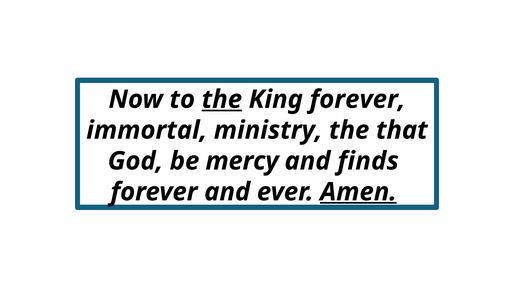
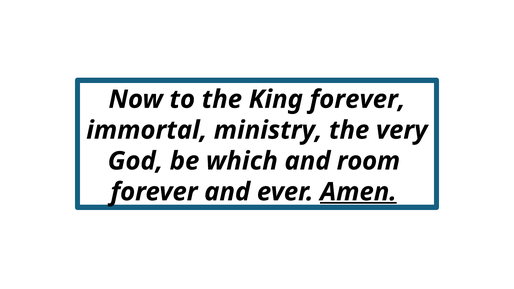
the at (222, 99) underline: present -> none
that: that -> very
mercy: mercy -> which
finds: finds -> room
